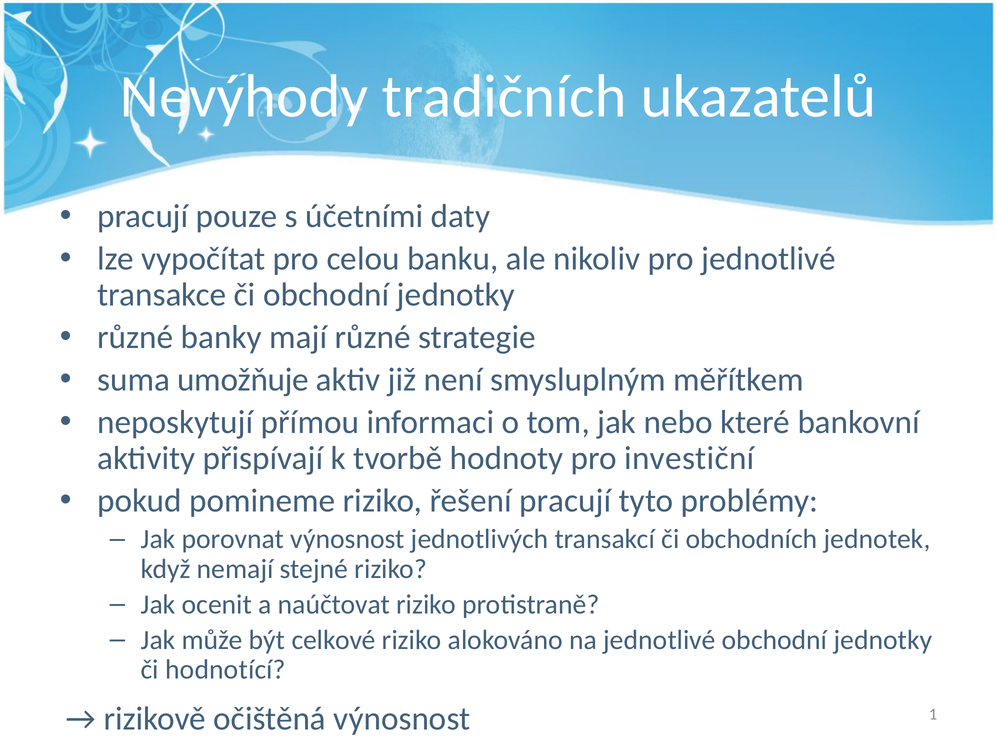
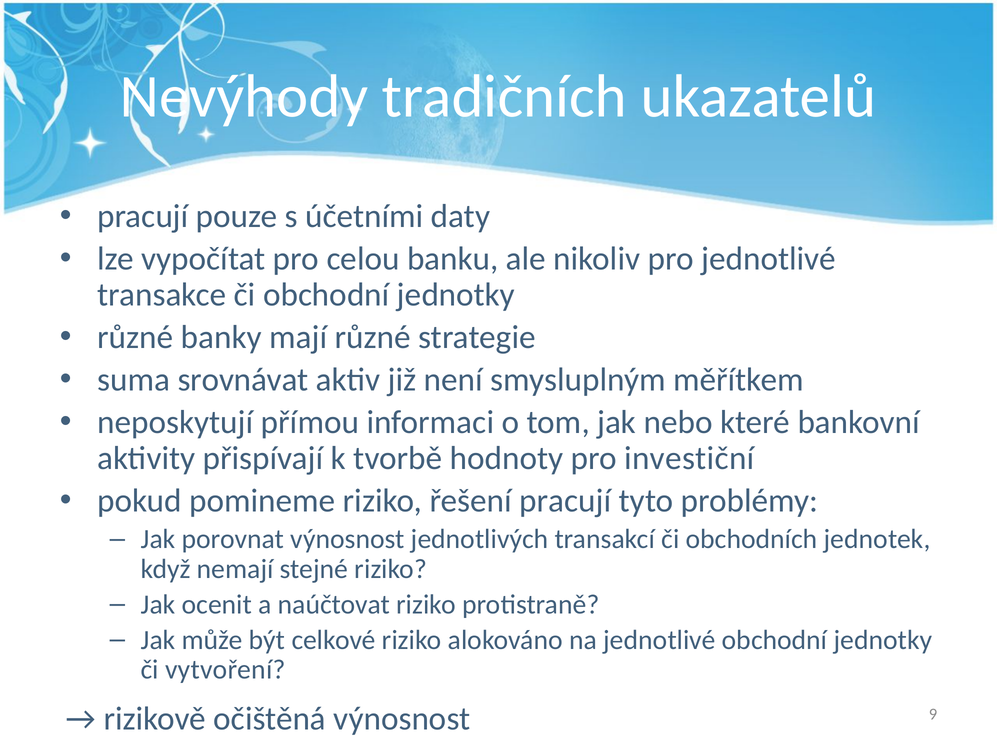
umožňuje: umožňuje -> srovnávat
hodnotící: hodnotící -> vytvoření
1: 1 -> 9
